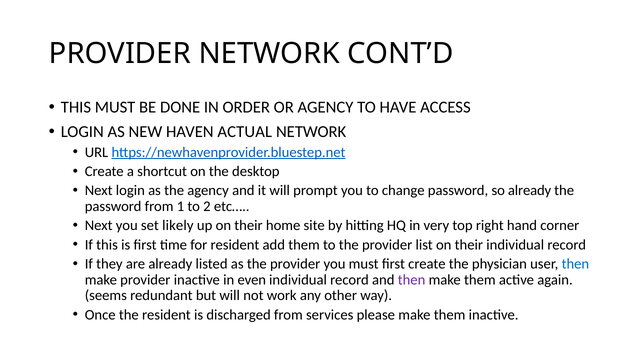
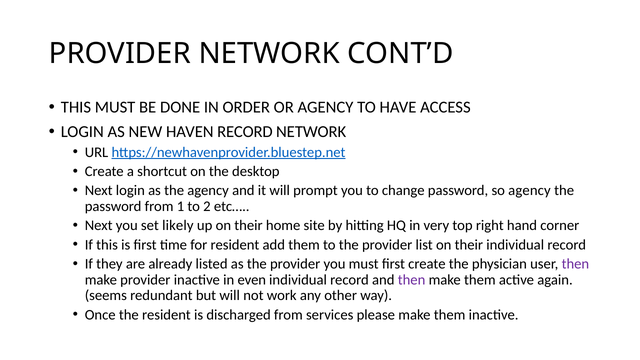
HAVEN ACTUAL: ACTUAL -> RECORD
so already: already -> agency
then at (575, 264) colour: blue -> purple
